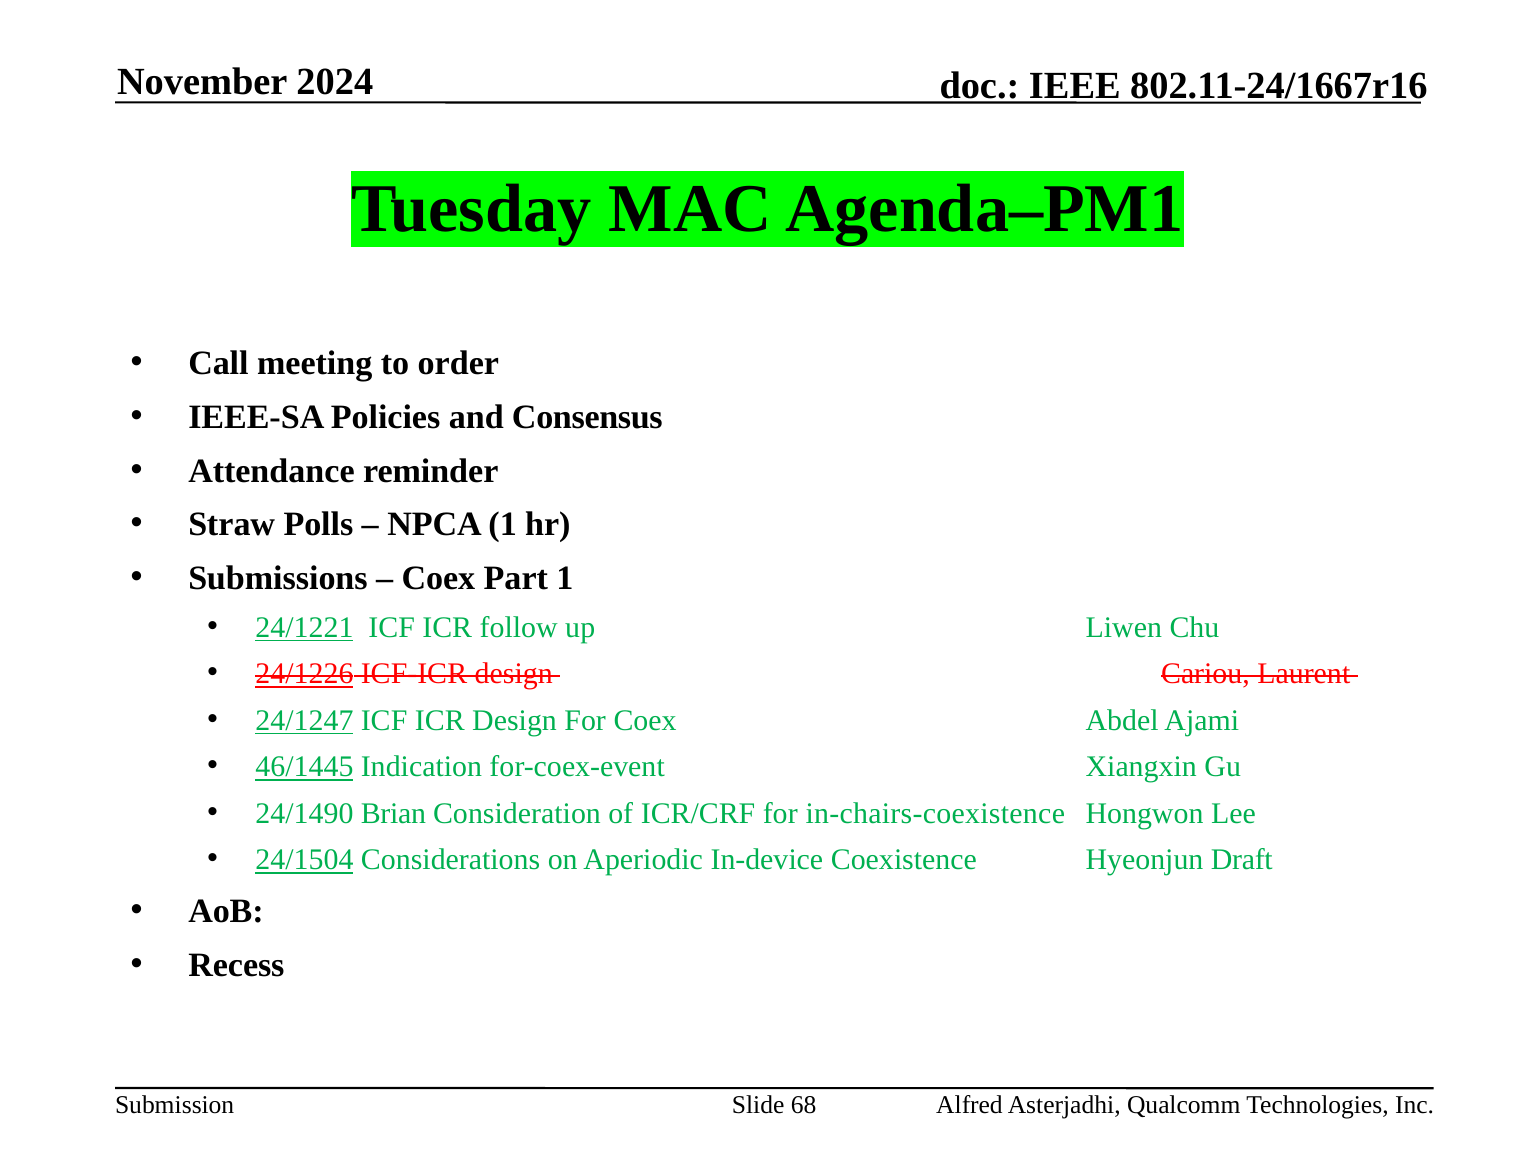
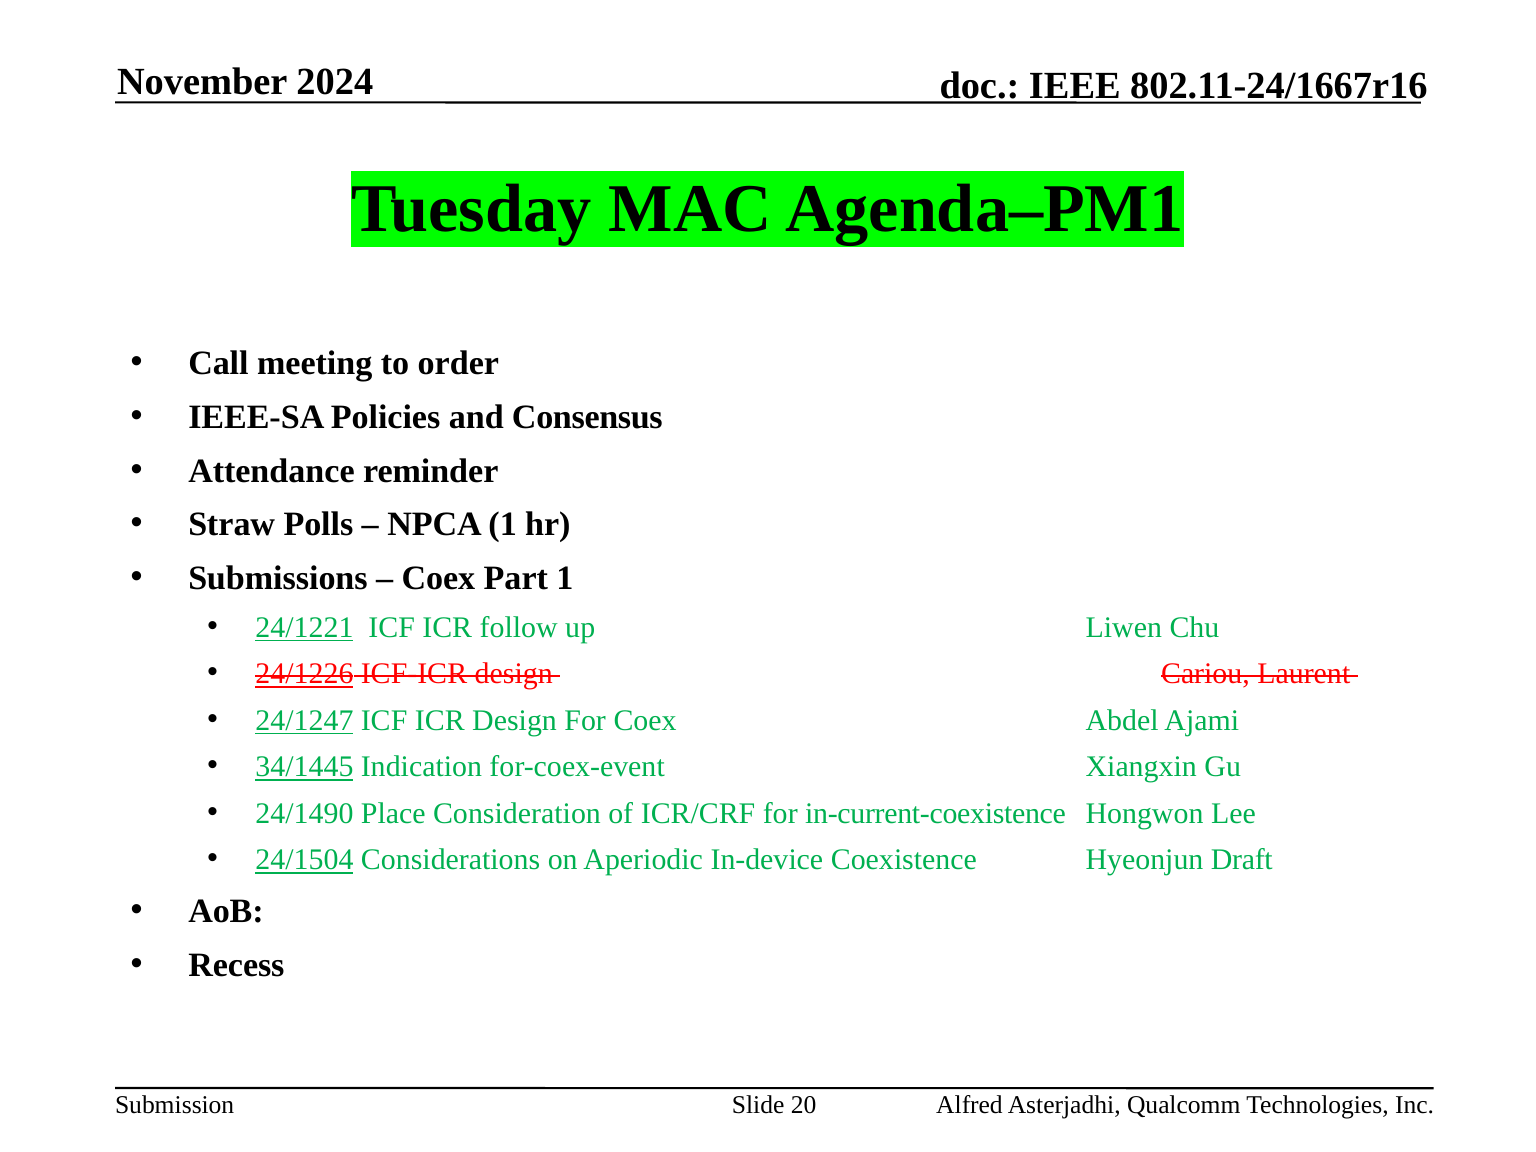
46/1445: 46/1445 -> 34/1445
Brian: Brian -> Place
in-chairs-coexistence: in-chairs-coexistence -> in-current-coexistence
68: 68 -> 20
